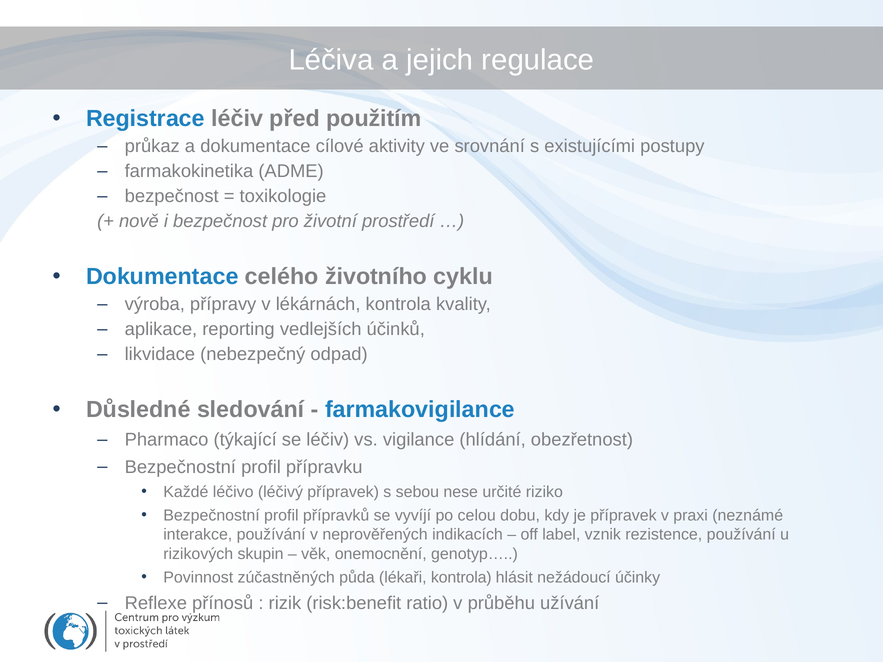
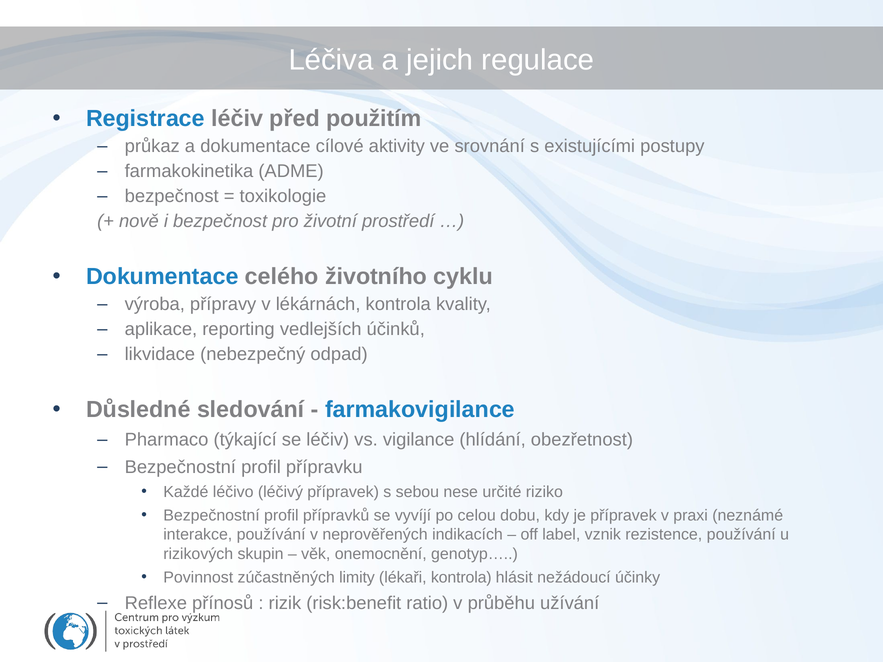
půda: půda -> limity
